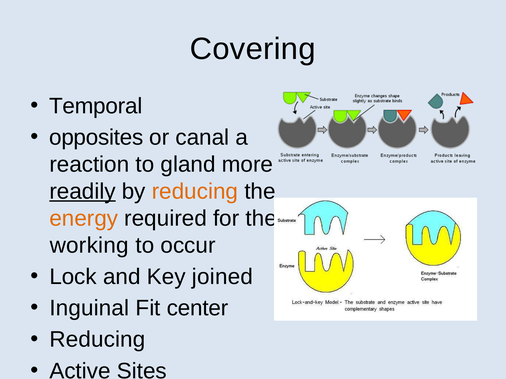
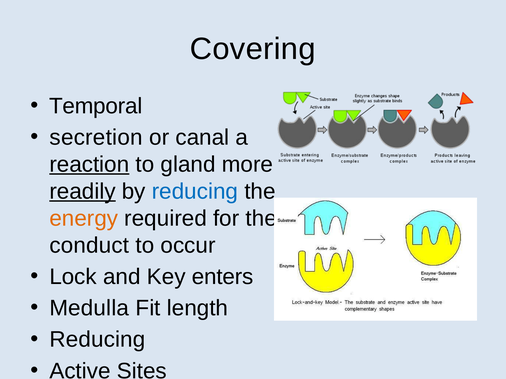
opposites: opposites -> secretion
reaction underline: none -> present
reducing at (195, 192) colour: orange -> blue
working: working -> conduct
joined: joined -> enters
Inguinal: Inguinal -> Medulla
center: center -> length
